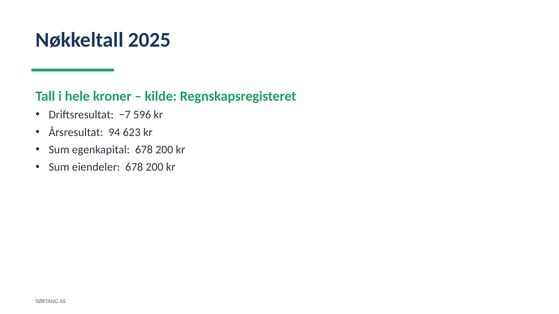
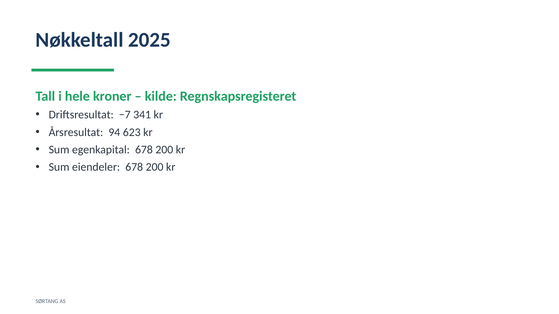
596: 596 -> 341
